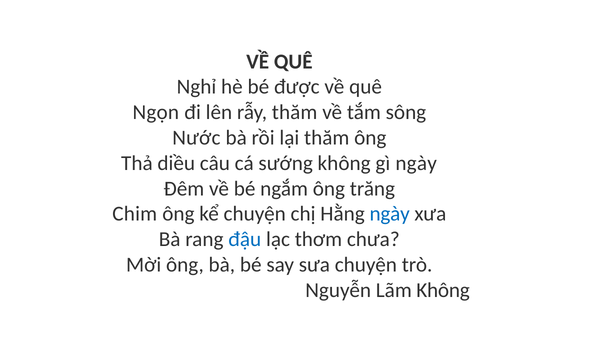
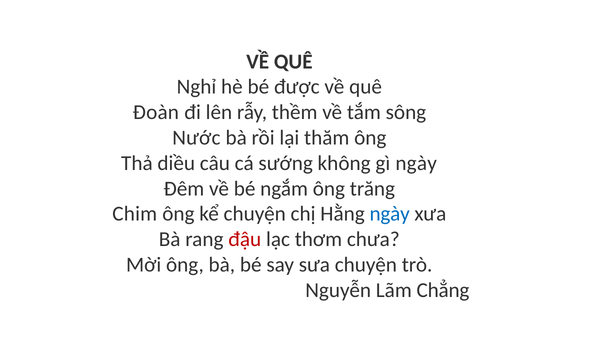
Ngọn: Ngọn -> Đoàn
rẫy thăm: thăm -> thềm
đậu colour: blue -> red
Lãm Không: Không -> Chẳng
